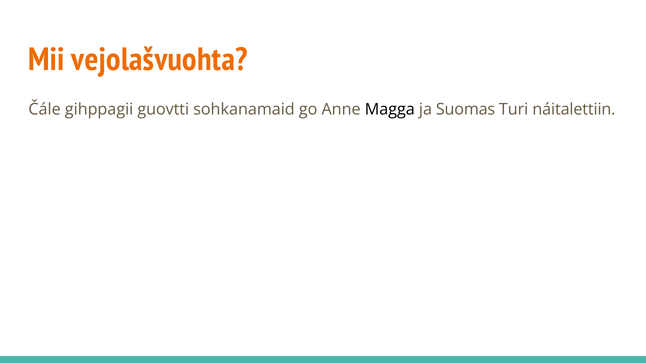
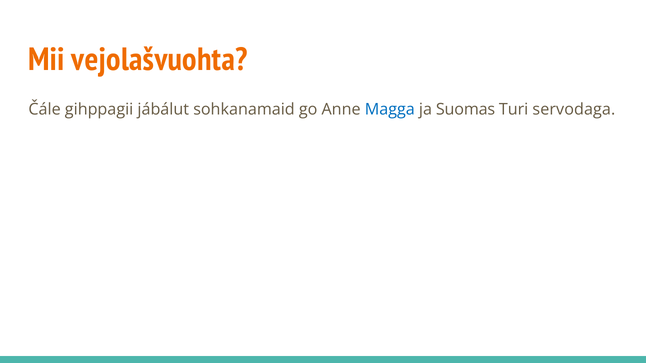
guovtti: guovtti -> jábálut
Magga colour: black -> blue
náitalettiin: náitalettiin -> servodaga
